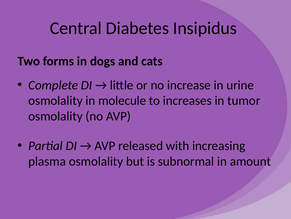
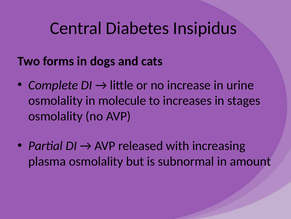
tumor: tumor -> stages
